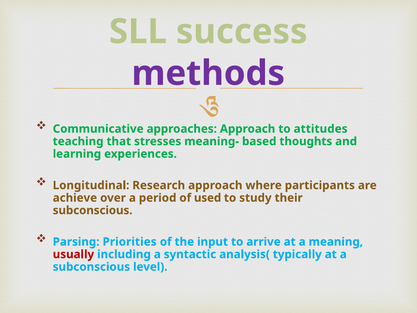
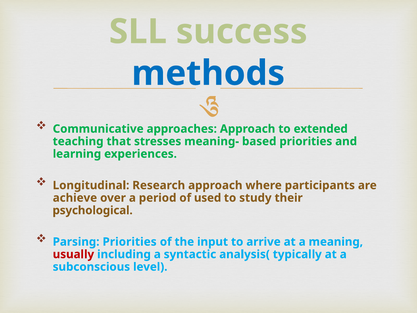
methods colour: purple -> blue
attitudes: attitudes -> extended
based thoughts: thoughts -> priorities
subconscious at (93, 210): subconscious -> psychological
